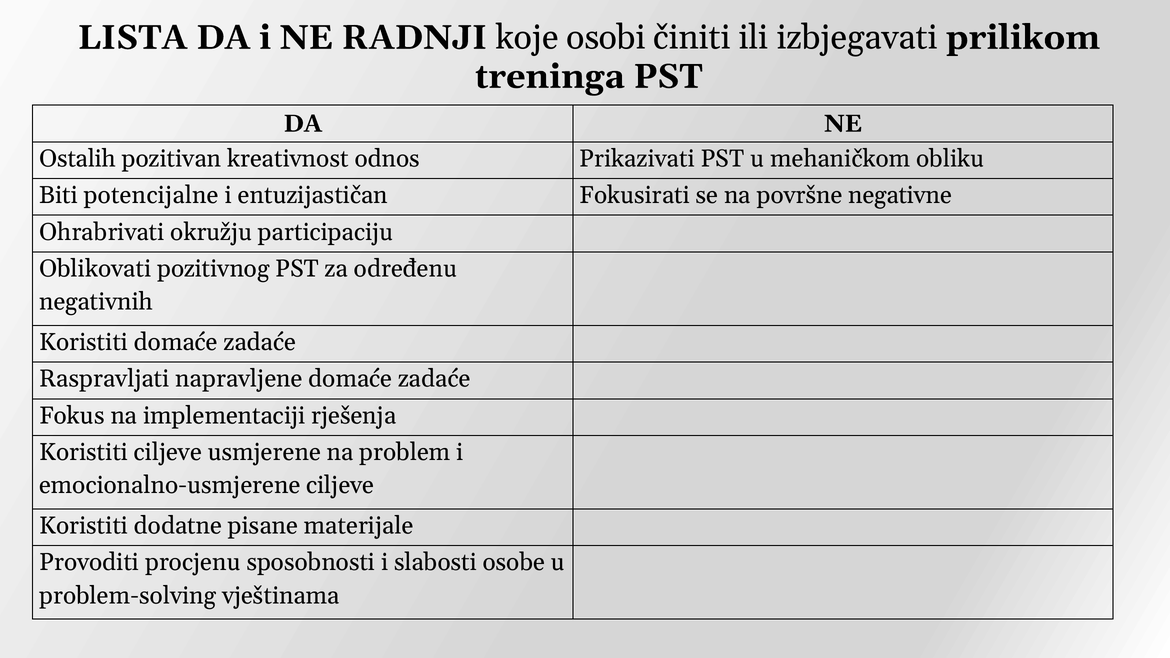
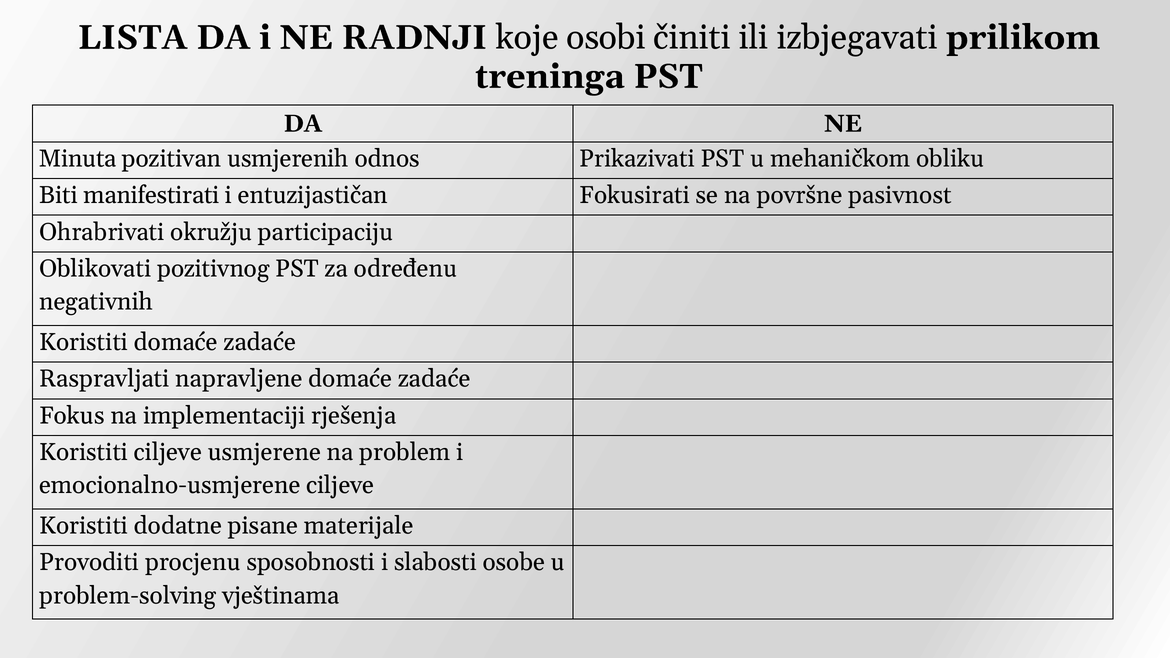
Ostalih: Ostalih -> Minuta
kreativnost: kreativnost -> usmjerenih
potencijalne: potencijalne -> manifestirati
negativne: negativne -> pasivnost
